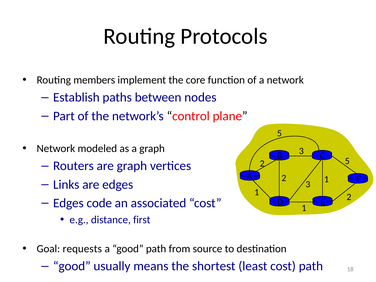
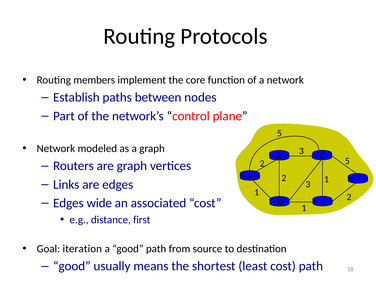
code: code -> wide
requests: requests -> iteration
